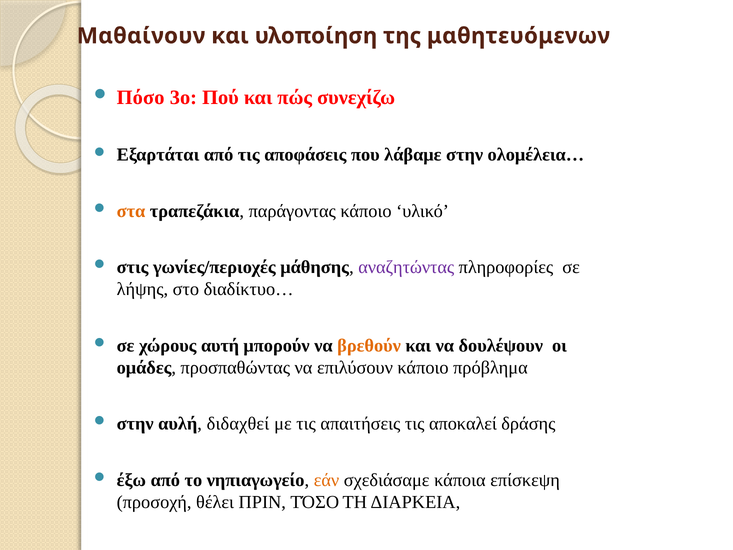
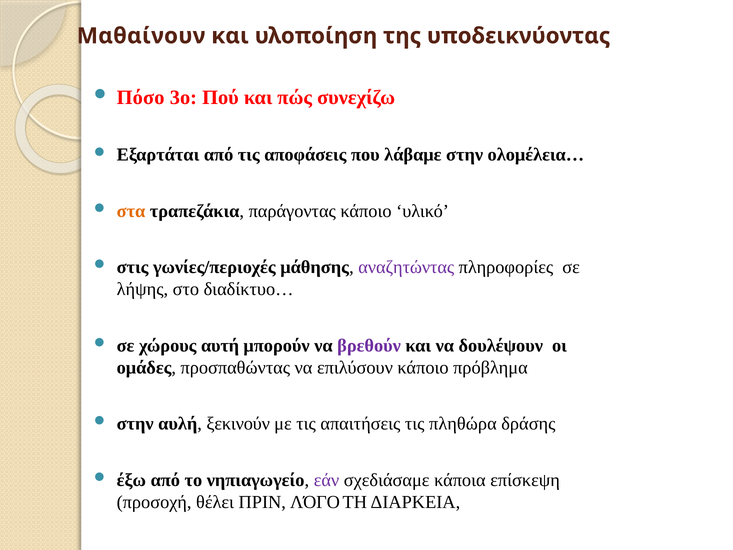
μαθητευόμενων: μαθητευόμενων -> υποδεικνύοντας
βρεθούν colour: orange -> purple
διδαχθεί: διδαχθεί -> ξεκινούν
αποκαλεί: αποκαλεί -> πληθώρα
εάν colour: orange -> purple
ΤΌΣΟ: ΤΌΣΟ -> ΛΌΓΟ
